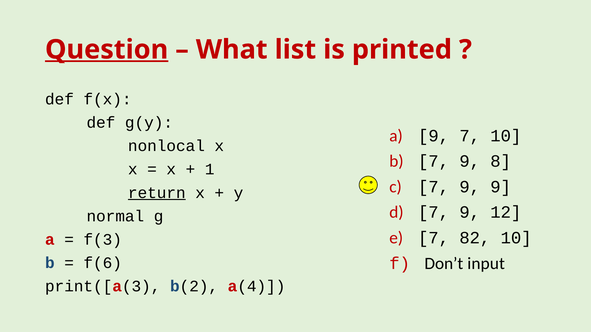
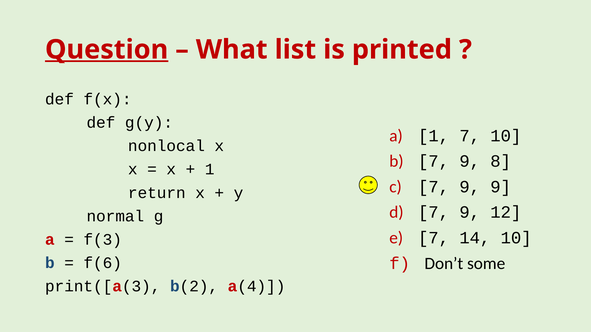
a 9: 9 -> 1
return underline: present -> none
82: 82 -> 14
input: input -> some
